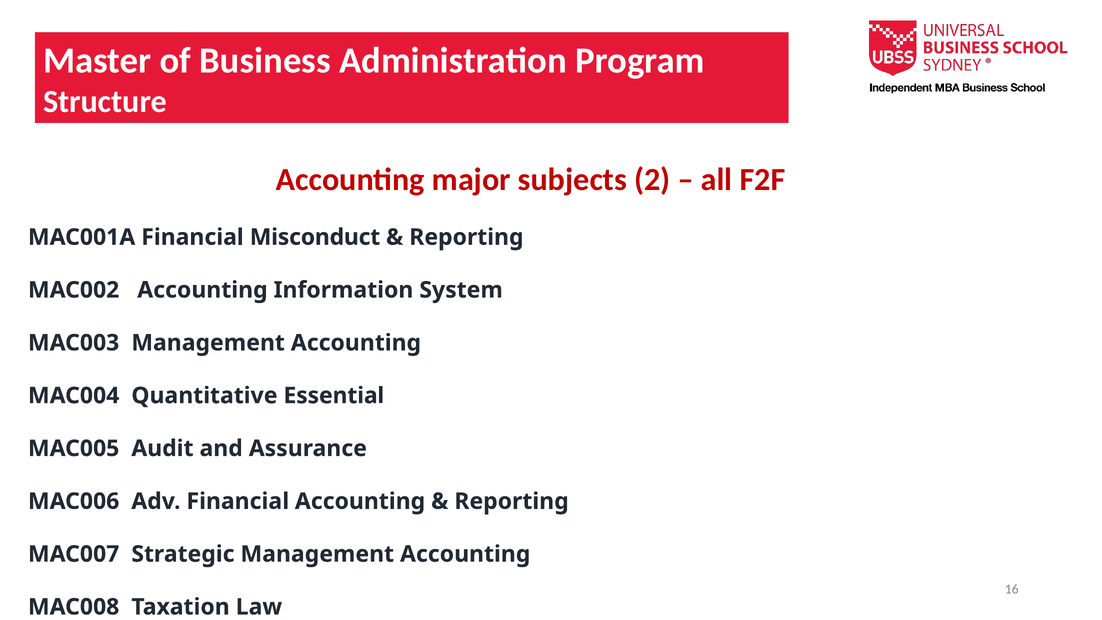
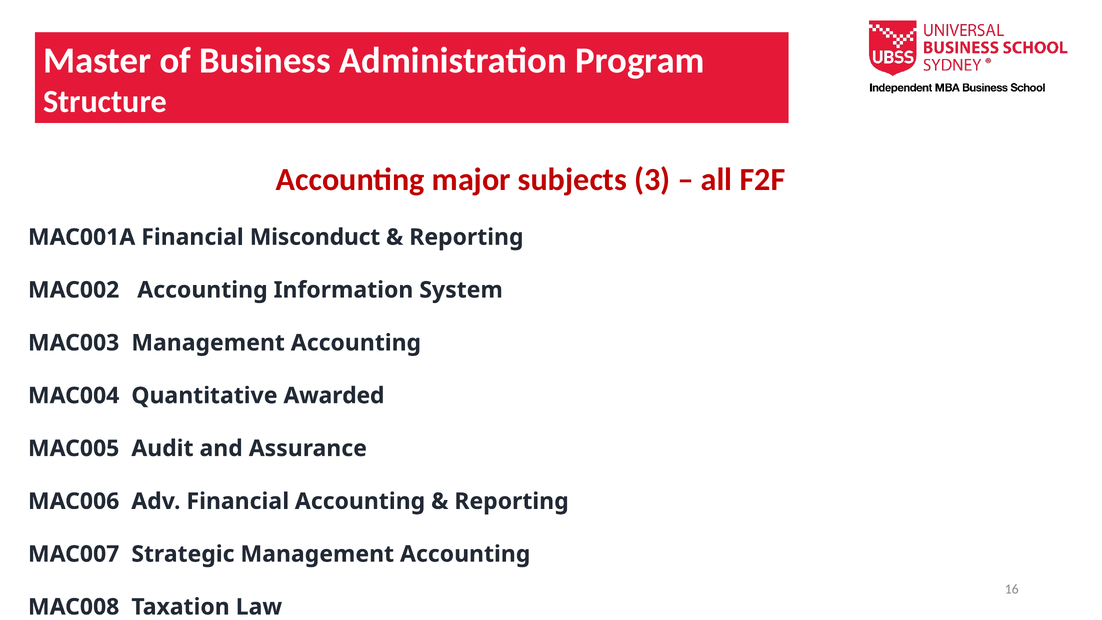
2: 2 -> 3
Essential: Essential -> Awarded
